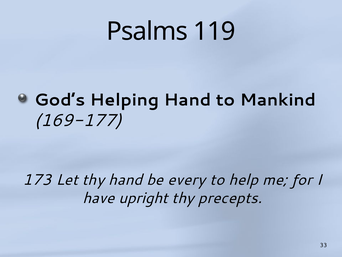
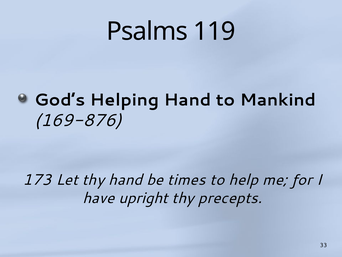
169-177: 169-177 -> 169-876
every: every -> times
